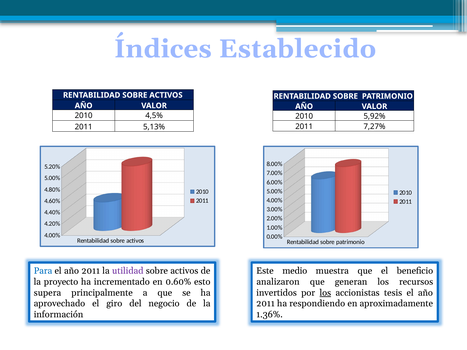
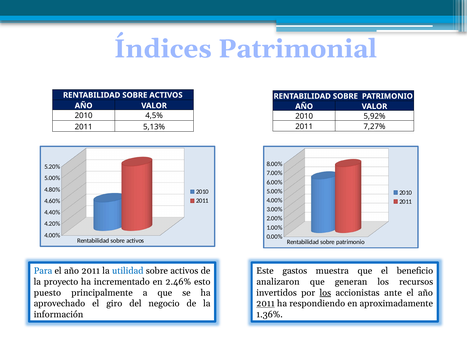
Establecido: Establecido -> Patrimonial
utilidad colour: purple -> blue
medio: medio -> gastos
0.60%: 0.60% -> 2.46%
supera: supera -> puesto
tesis: tesis -> ante
2011 at (266, 304) underline: none -> present
